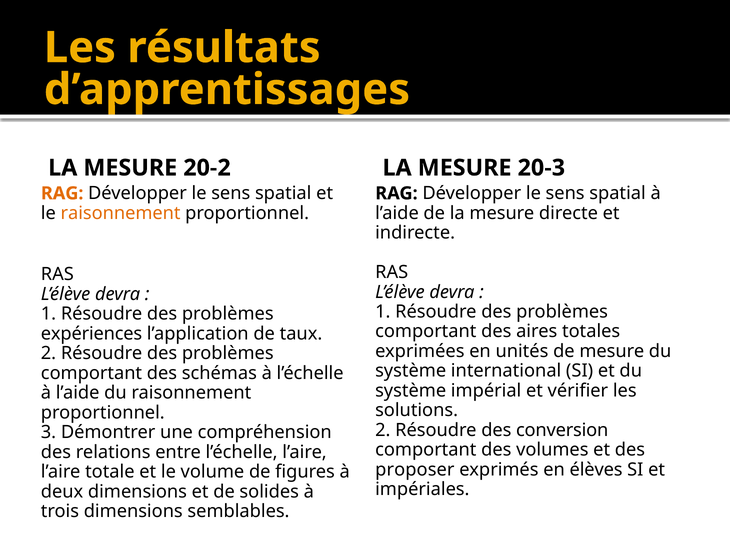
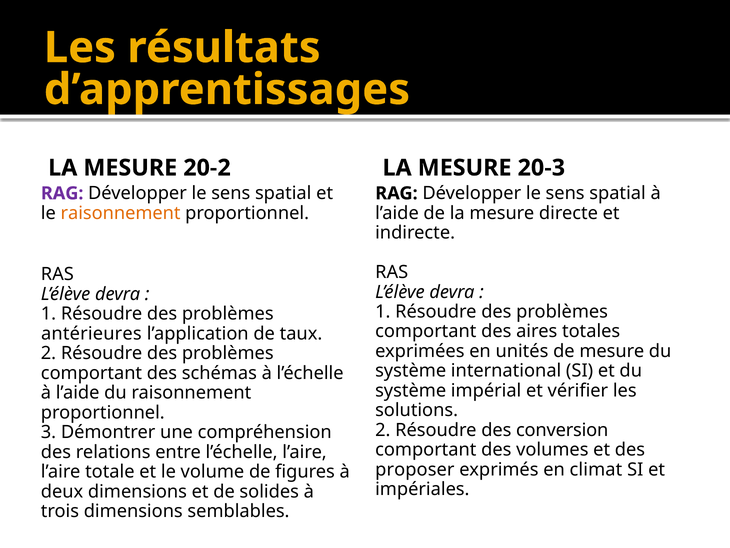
RAG at (62, 193) colour: orange -> purple
expériences: expériences -> antérieures
élèves: élèves -> climat
